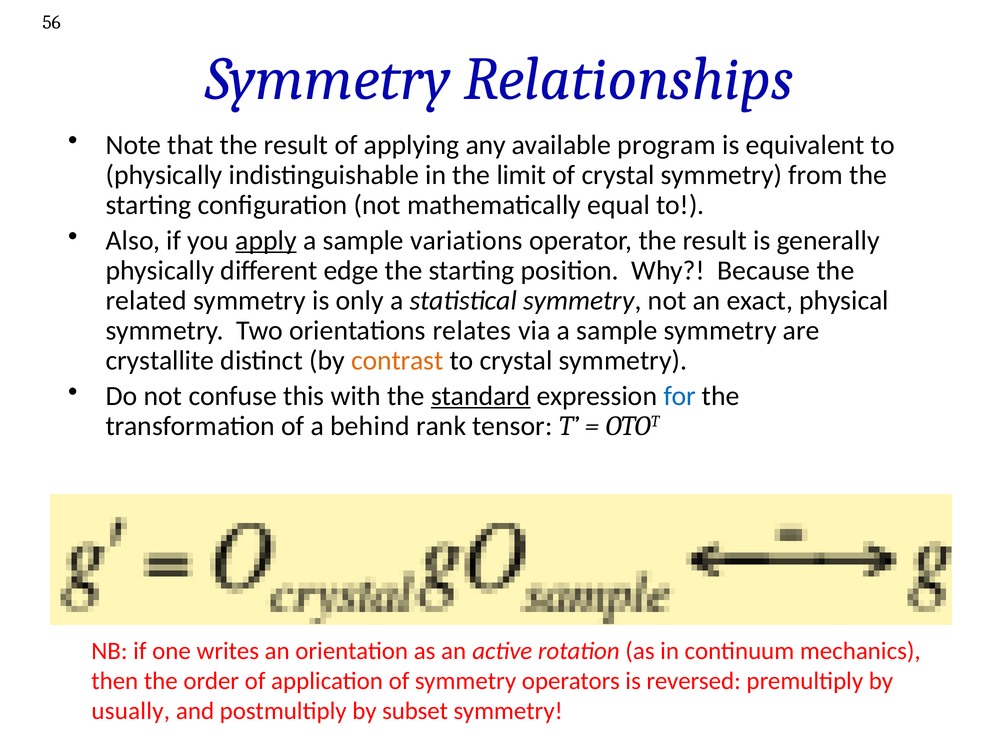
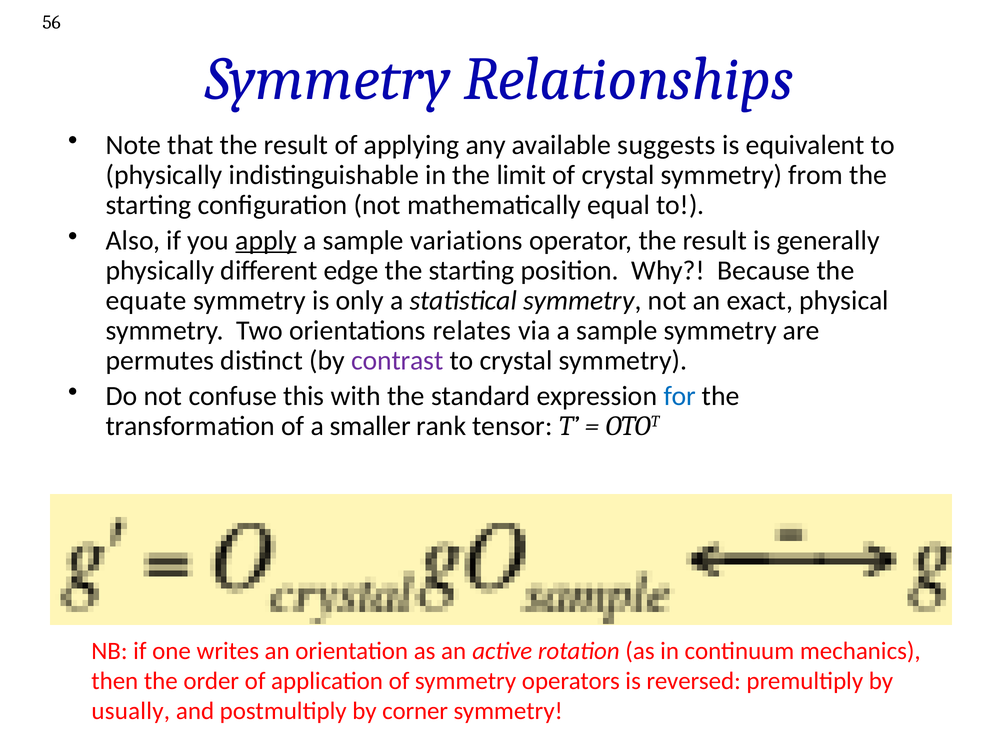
program: program -> suggests
related: related -> equate
crystallite: crystallite -> permutes
contrast colour: orange -> purple
standard underline: present -> none
behind: behind -> smaller
subset: subset -> corner
